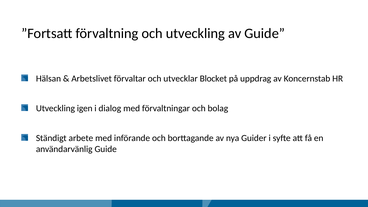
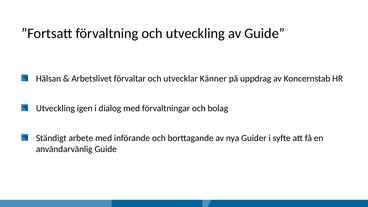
Blocket: Blocket -> Känner
